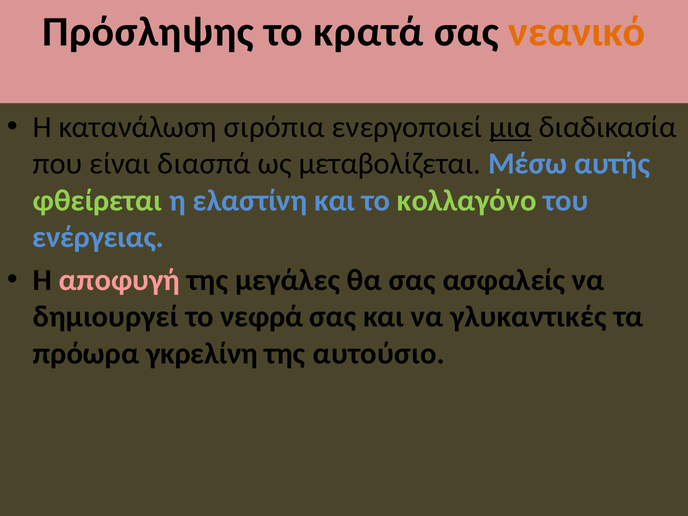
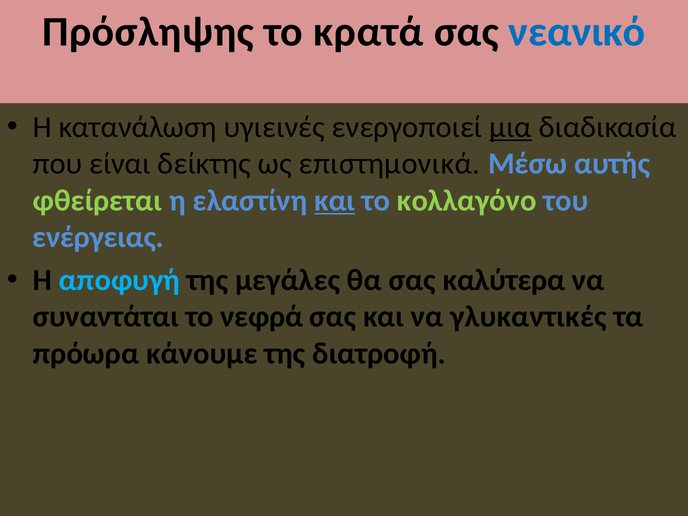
νεανικό colour: orange -> blue
σιρόπια: σιρόπια -> υγιεινές
διασπά: διασπά -> δείκτης
μεταβολίζεται: μεταβολίζεται -> επιστημονικά
και at (335, 201) underline: none -> present
αποφυγή colour: pink -> light blue
ασφαλείς: ασφαλείς -> καλύτερα
δημιουργεί: δημιουργεί -> συναντάται
γκρελίνη: γκρελίνη -> κάνουμε
αυτούσιο: αυτούσιο -> διατροφή
